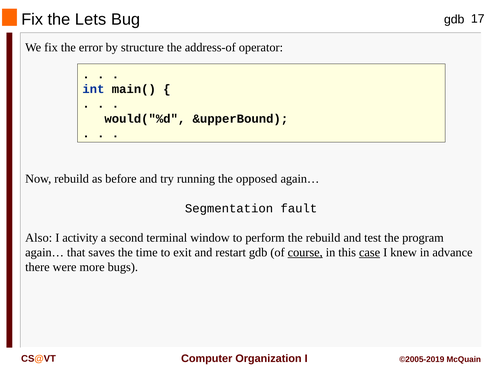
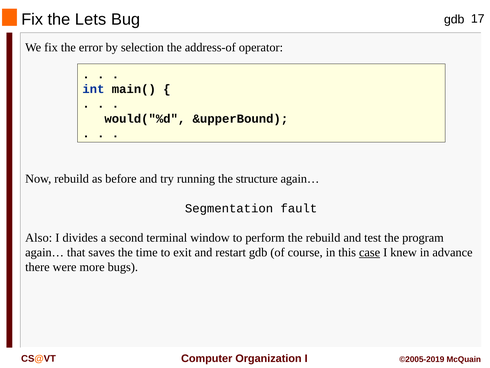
structure: structure -> selection
opposed: opposed -> structure
activity: activity -> divides
course underline: present -> none
